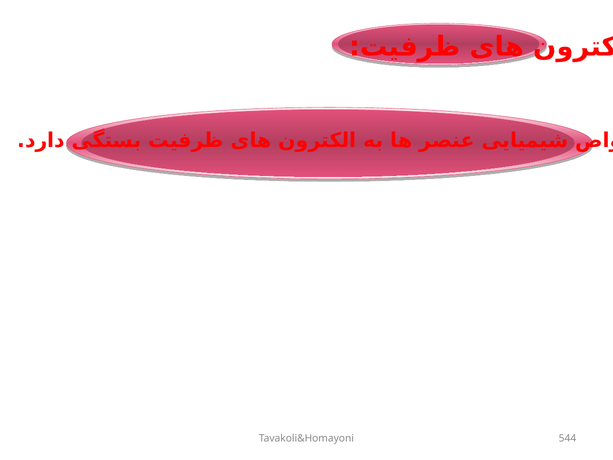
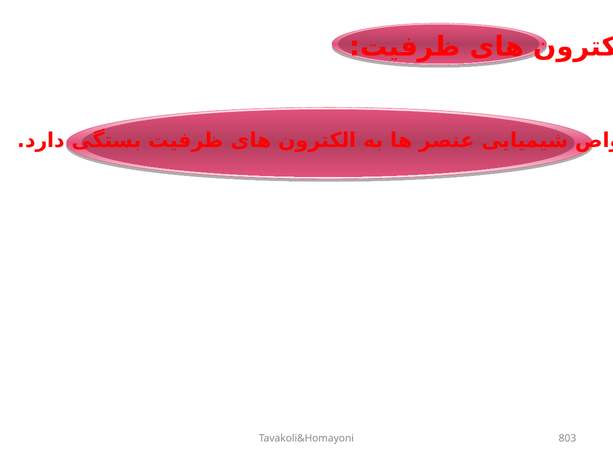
544: 544 -> 803
